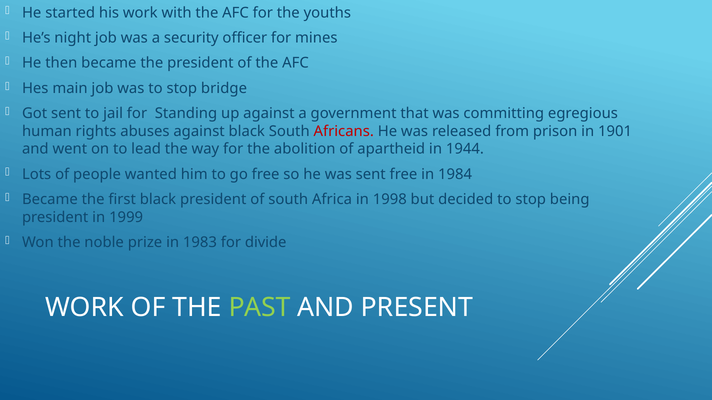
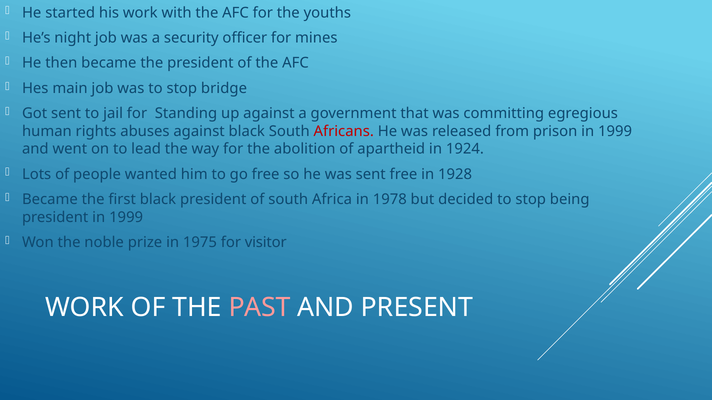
prison in 1901: 1901 -> 1999
1944: 1944 -> 1924
1984: 1984 -> 1928
1998: 1998 -> 1978
1983: 1983 -> 1975
divide: divide -> visitor
PAST colour: light green -> pink
